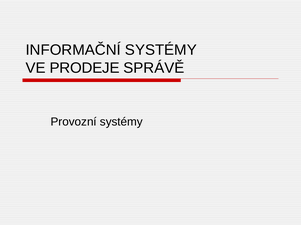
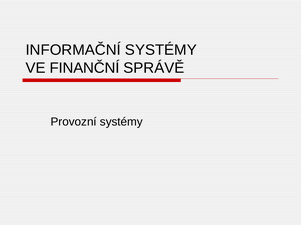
PRODEJE: PRODEJE -> FINANČNÍ
